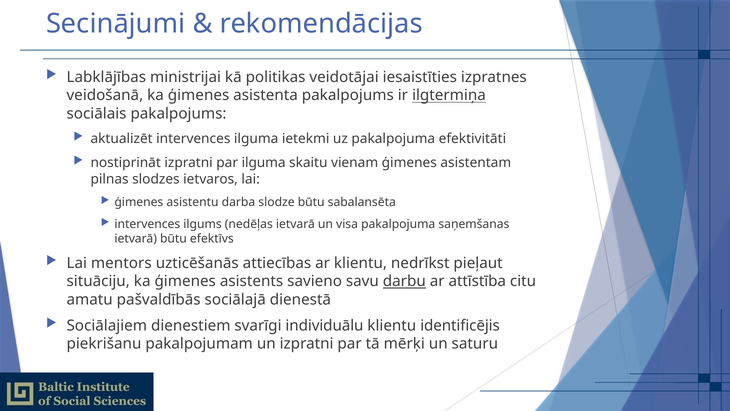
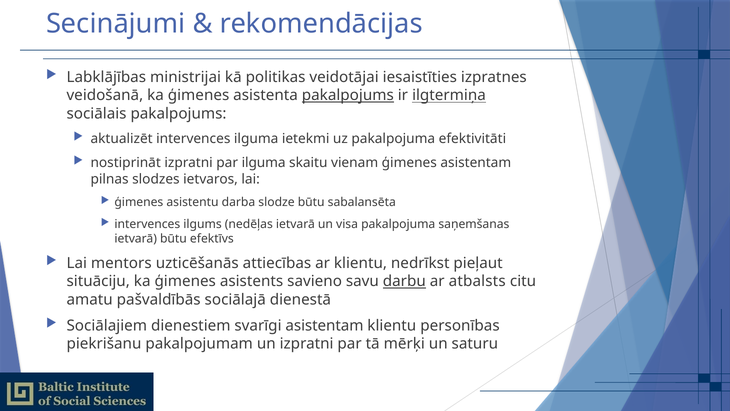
pakalpojums at (348, 95) underline: none -> present
attīstība: attīstība -> atbalsts
svarīgi individuālu: individuālu -> asistentam
identificējis: identificējis -> personības
